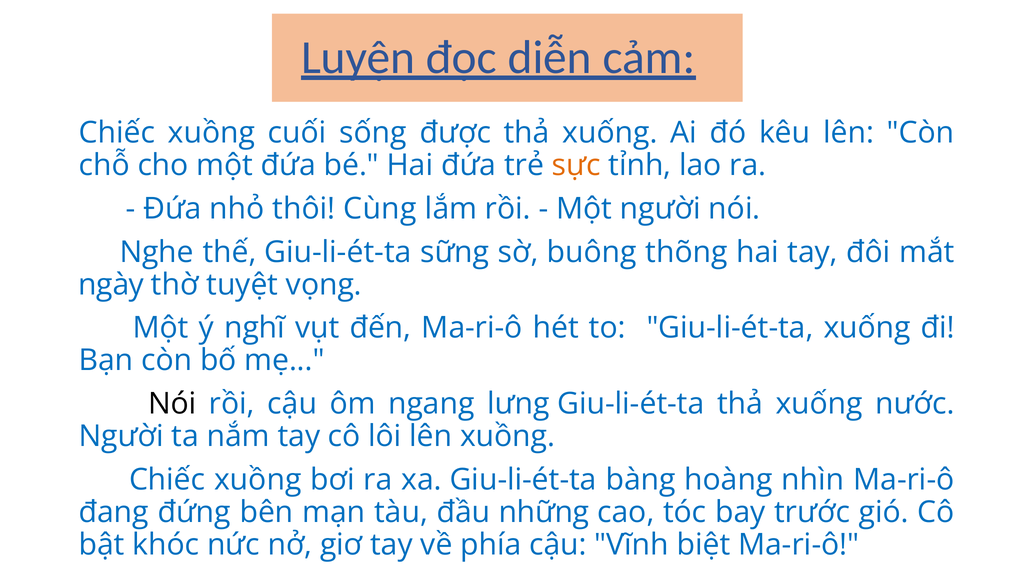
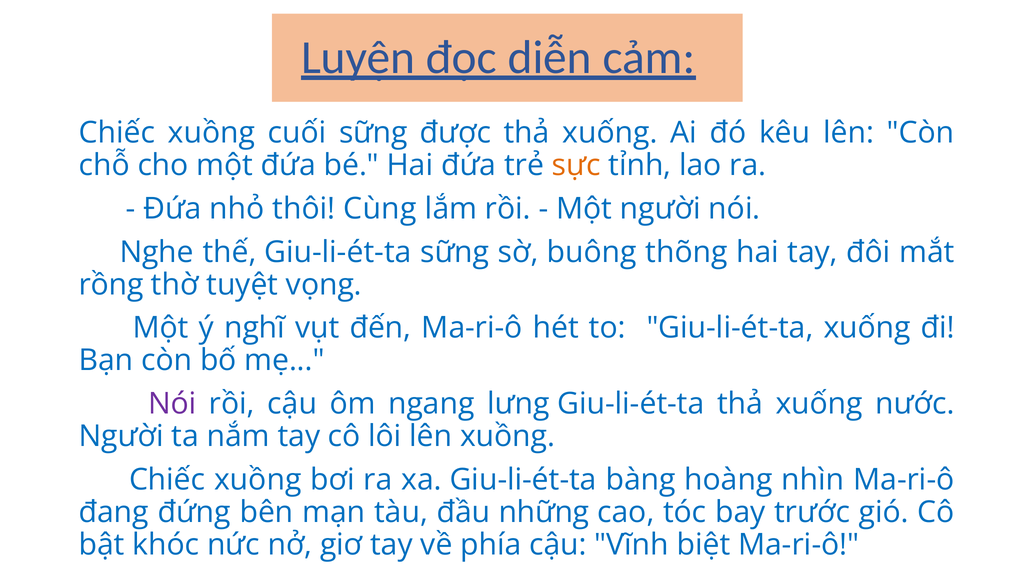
cuối sống: sống -> sững
ngày: ngày -> rồng
Nói at (172, 404) colour: black -> purple
